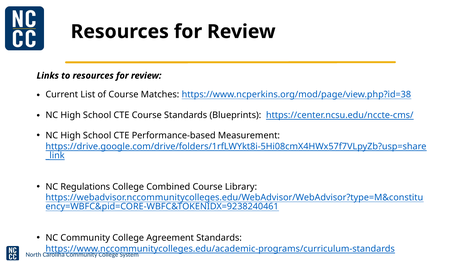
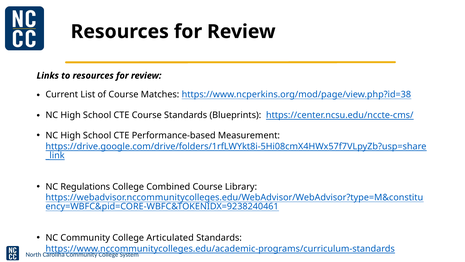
Agreement: Agreement -> Articulated
